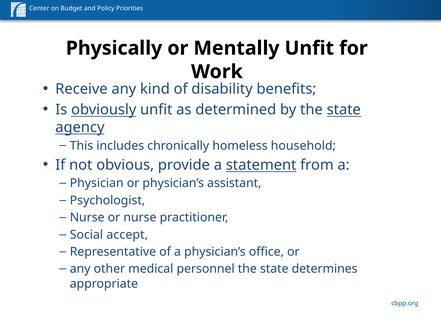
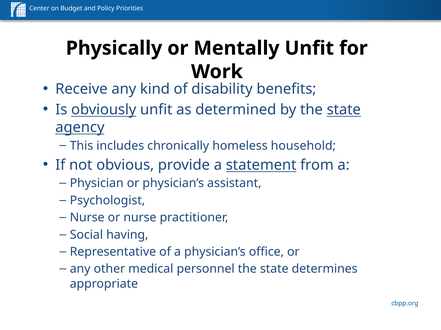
accept: accept -> having
